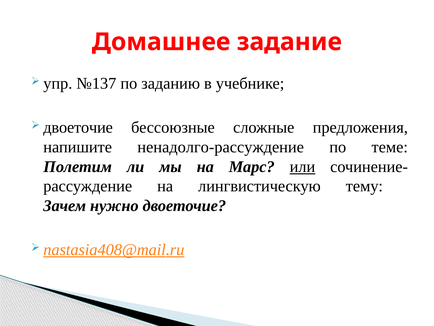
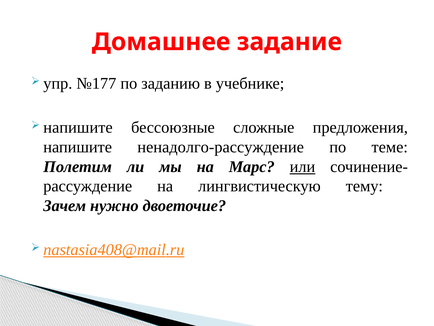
№137: №137 -> №177
двоеточие at (78, 127): двоеточие -> напишите
